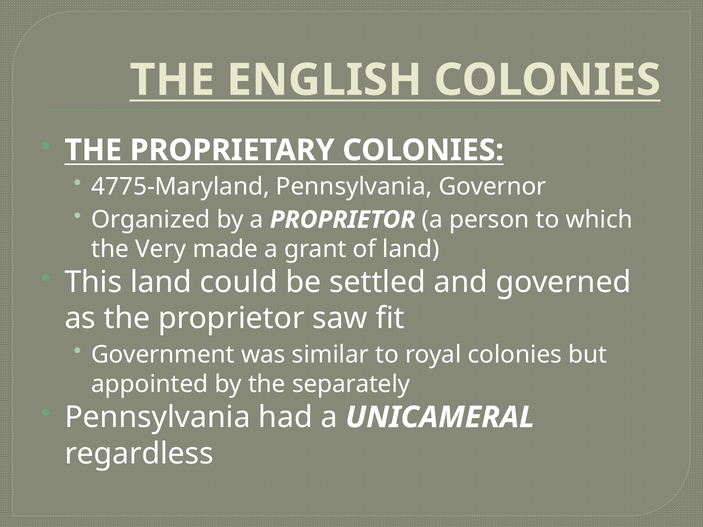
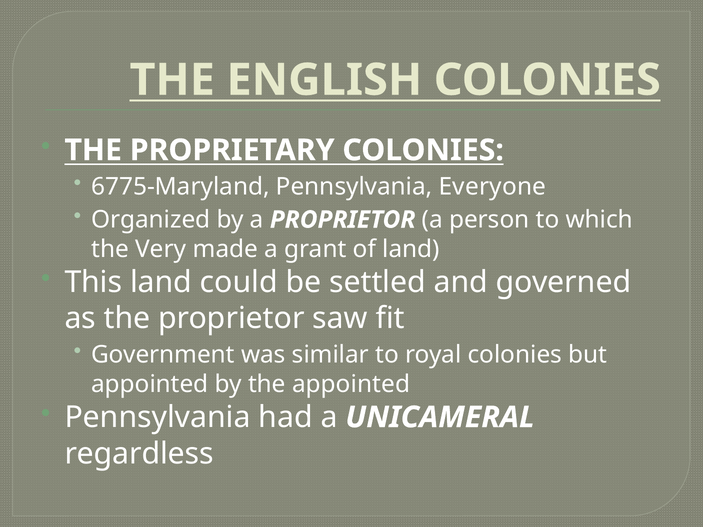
4775-Maryland: 4775-Maryland -> 6775-Maryland
Governor: Governor -> Everyone
the separately: separately -> appointed
